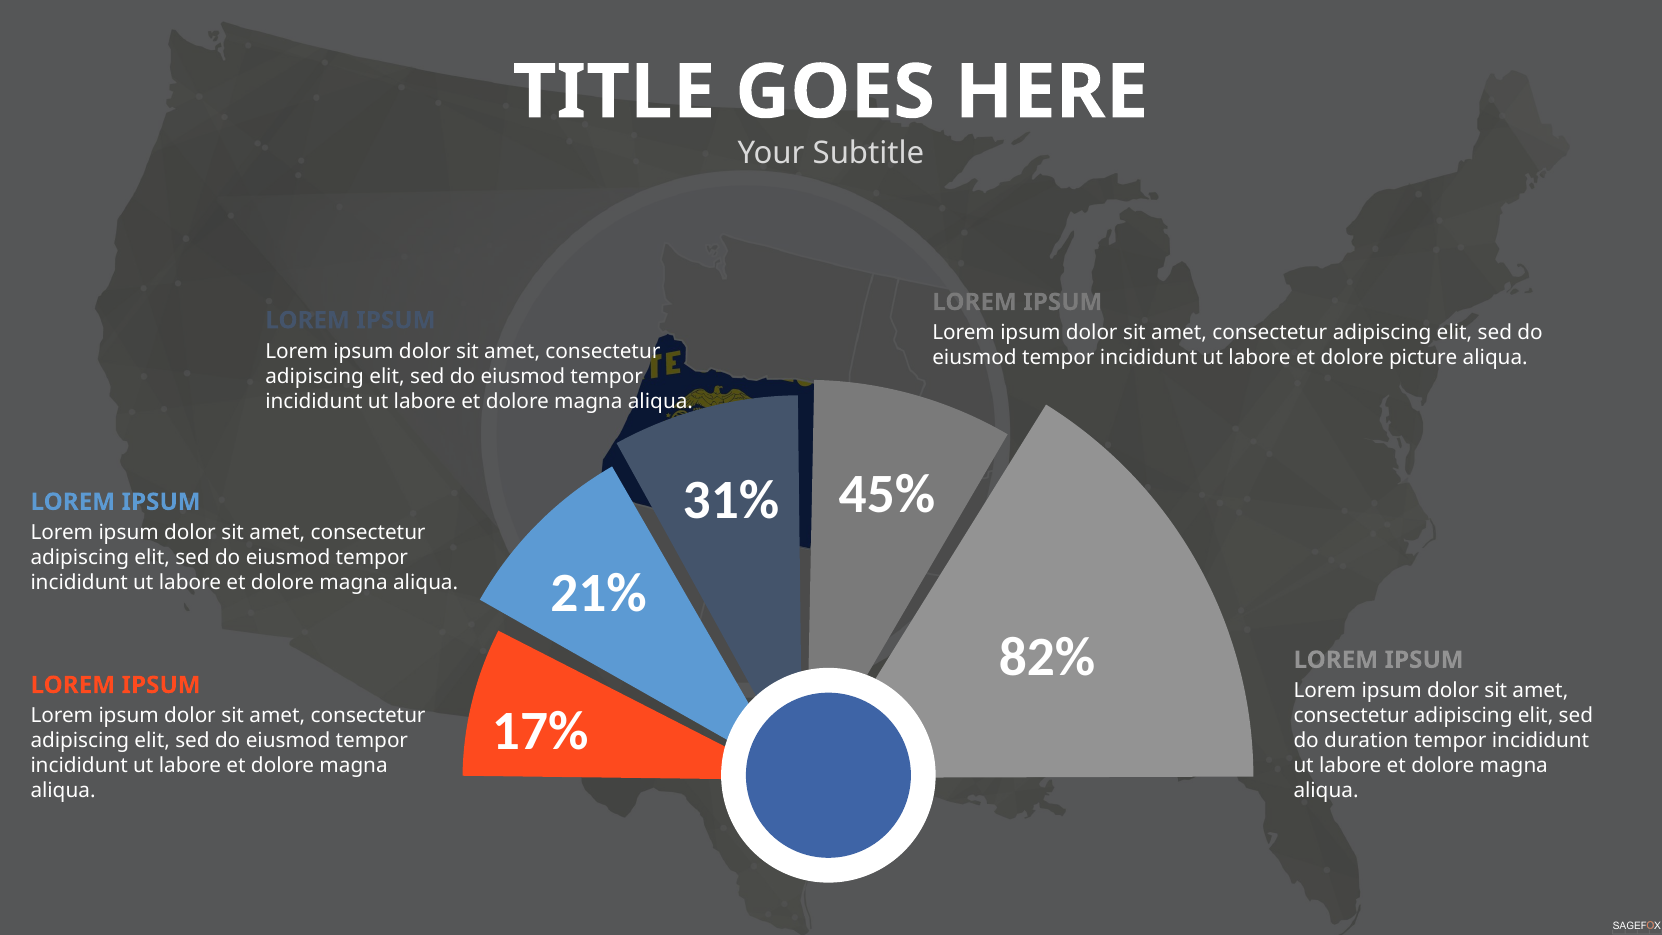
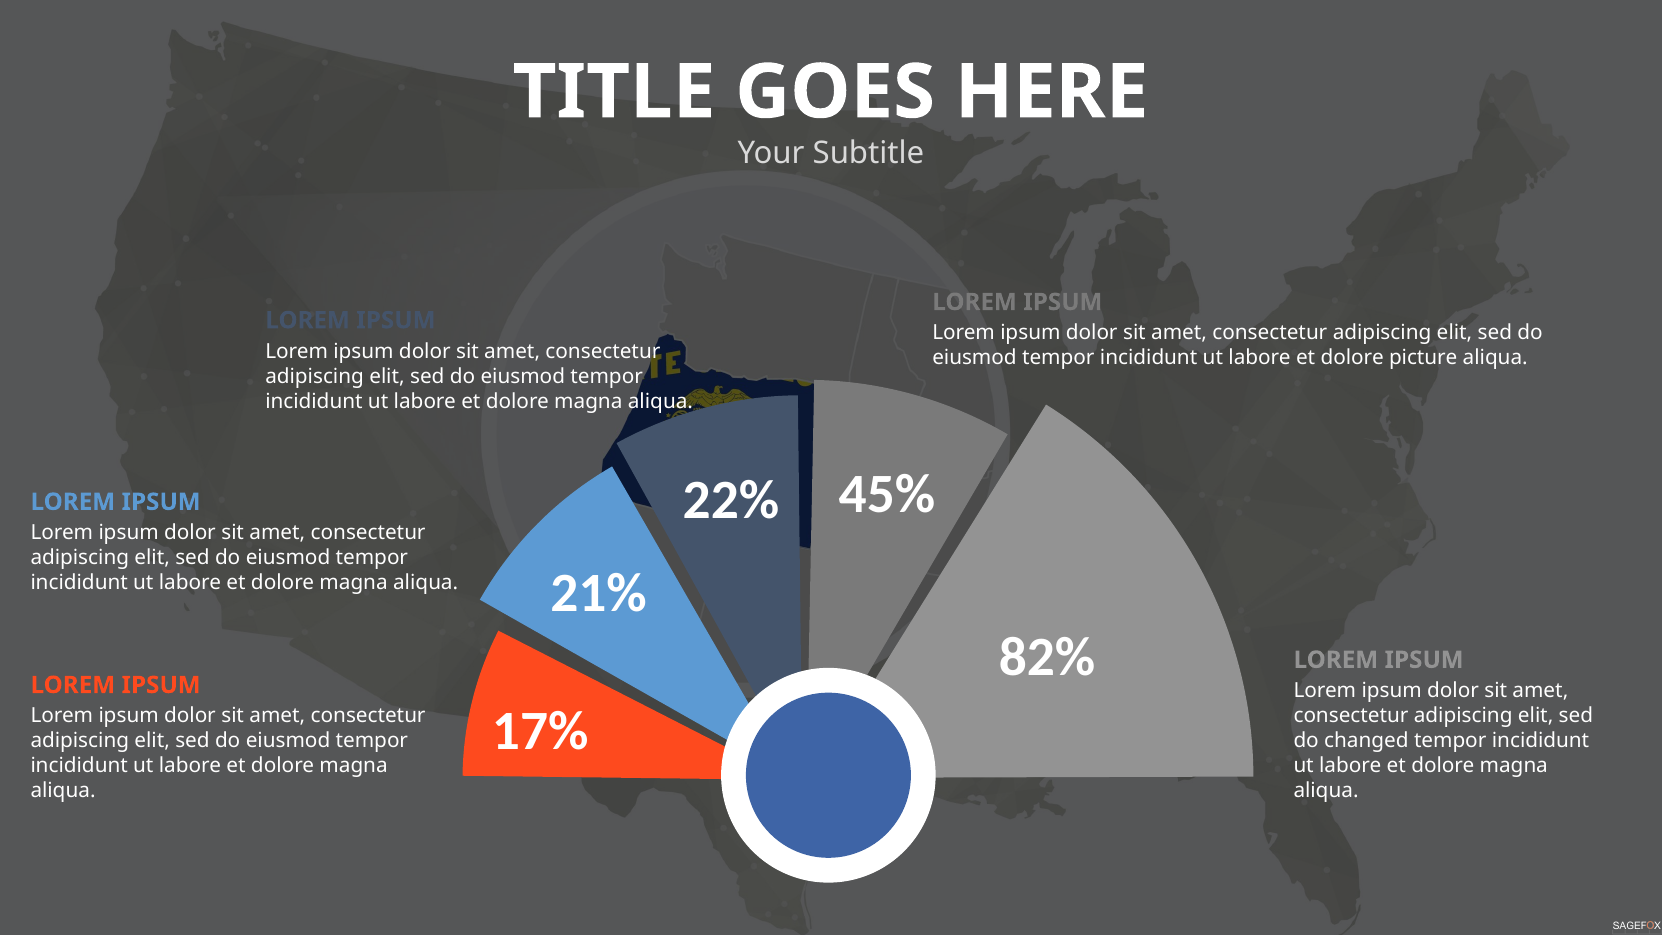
31%: 31% -> 22%
duration: duration -> changed
